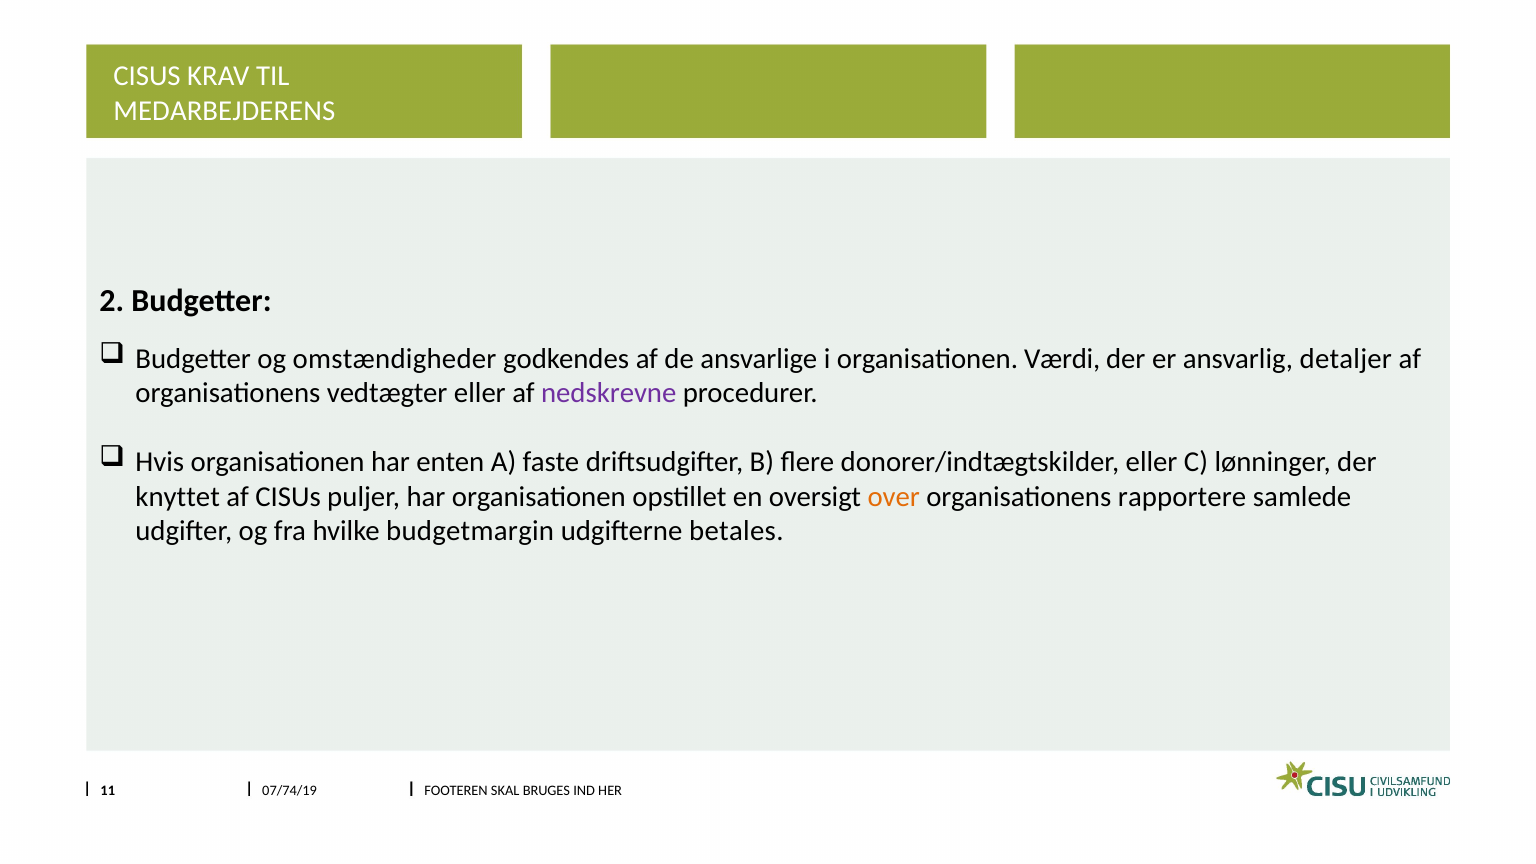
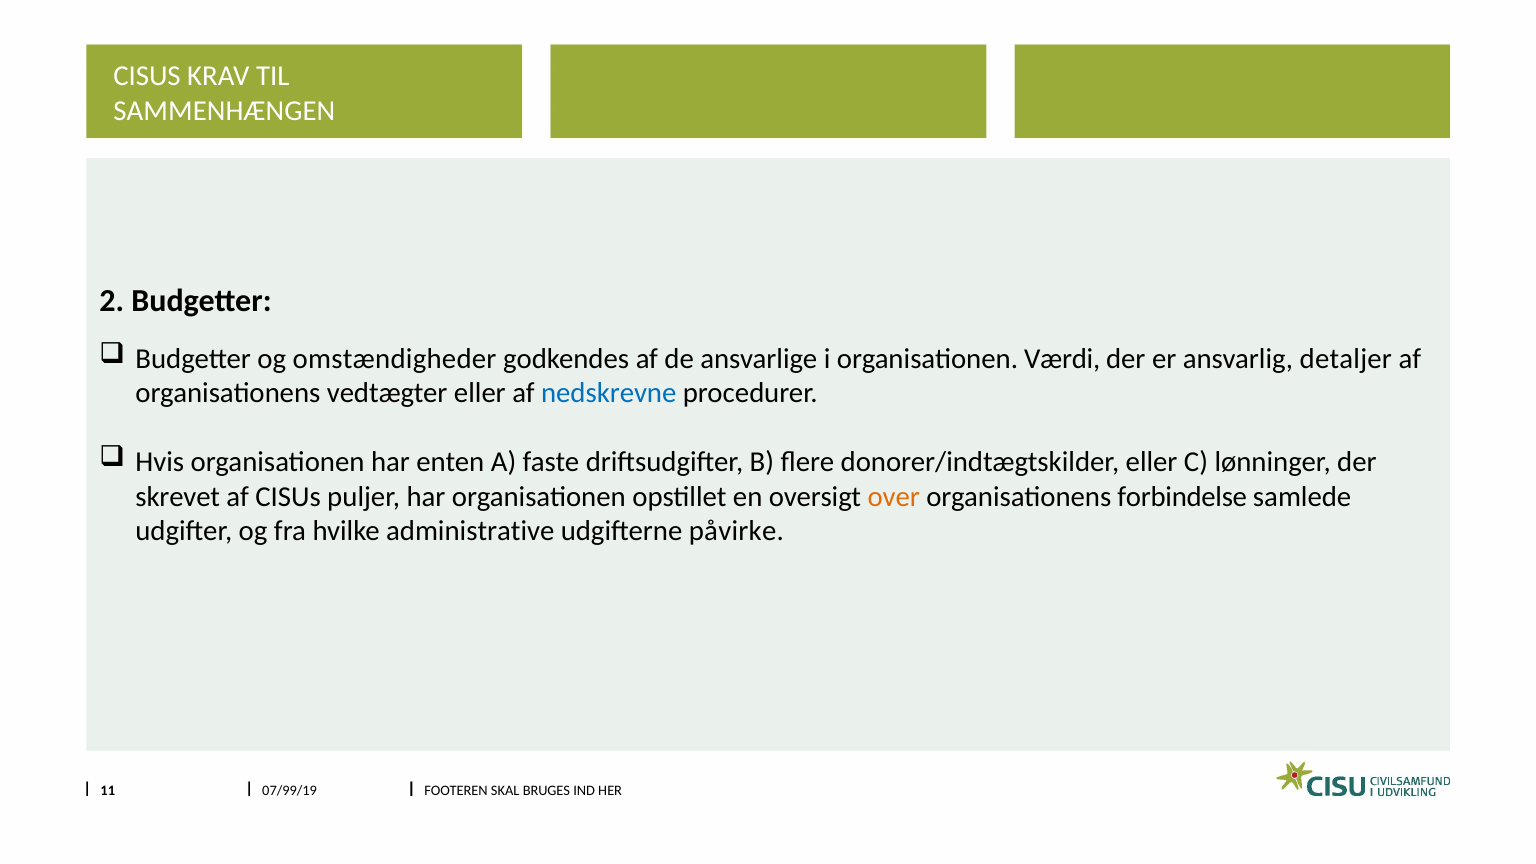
MEDARBEJDERENS: MEDARBEJDERENS -> SAMMENHÆNGEN
nedskrevne colour: purple -> blue
knyttet: knyttet -> skrevet
rapportere: rapportere -> forbindelse
budgetmargin: budgetmargin -> administrative
betales: betales -> påvirke
07/74/19: 07/74/19 -> 07/99/19
